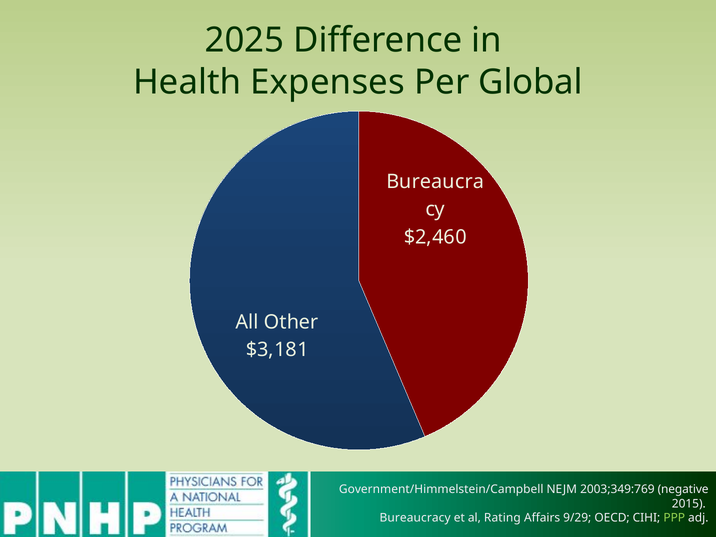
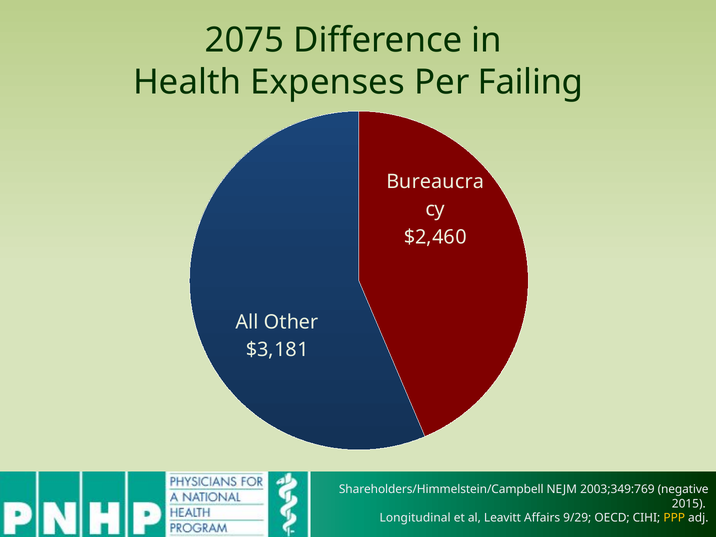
2025: 2025 -> 2075
Global: Global -> Failing
Government/Himmelstein/Campbell: Government/Himmelstein/Campbell -> Shareholders/Himmelstein/Campbell
Bureaucracy: Bureaucracy -> Longitudinal
Rating: Rating -> Leavitt
PPP colour: light green -> yellow
